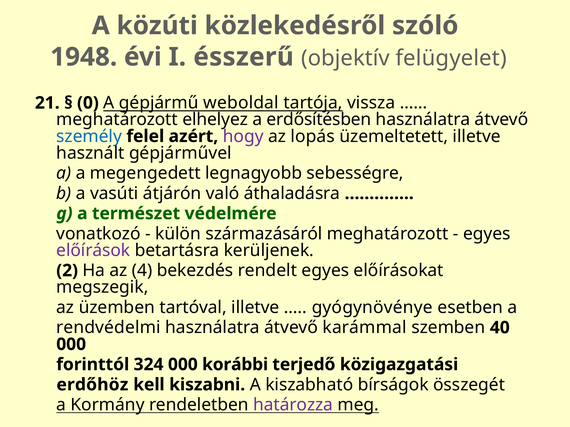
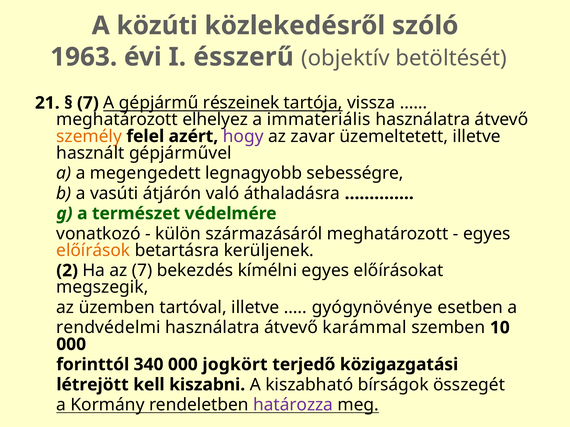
1948: 1948 -> 1963
felügyelet: felügyelet -> betöltését
0 at (88, 103): 0 -> 7
weboldal: weboldal -> részeinek
erdősítésben: erdősítésben -> immateriális
személy colour: blue -> orange
lopás: lopás -> zavar
előírások colour: purple -> orange
az 4: 4 -> 7
rendelt: rendelt -> kímélni
40: 40 -> 10
324: 324 -> 340
korábbi: korábbi -> jogkört
erdőhöz: erdőhöz -> létrejött
